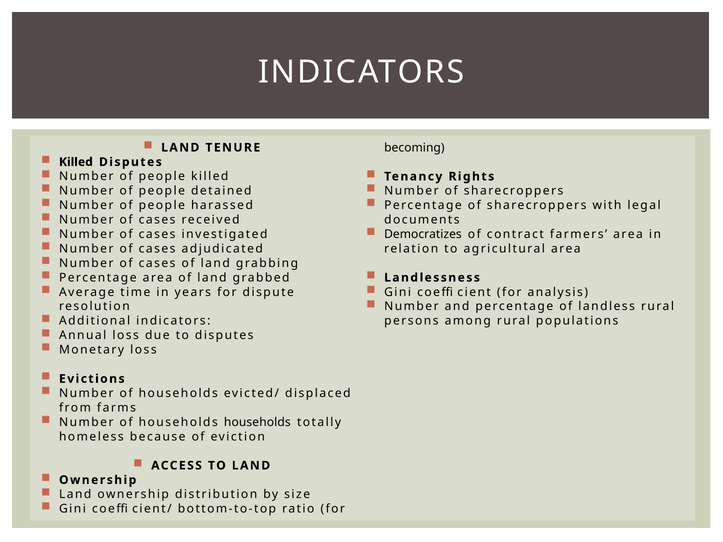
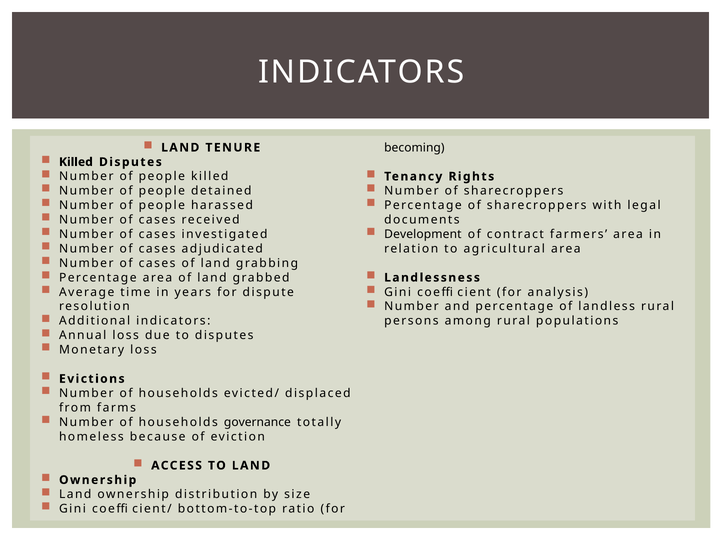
Democratizes: Democratizes -> Development
households households: households -> governance
